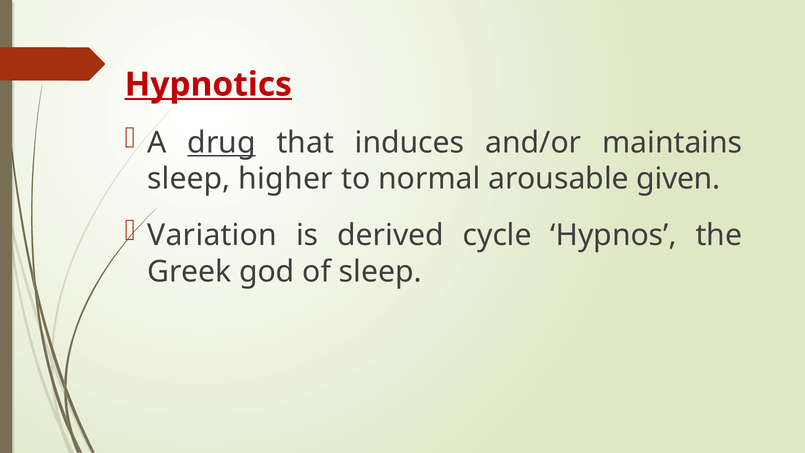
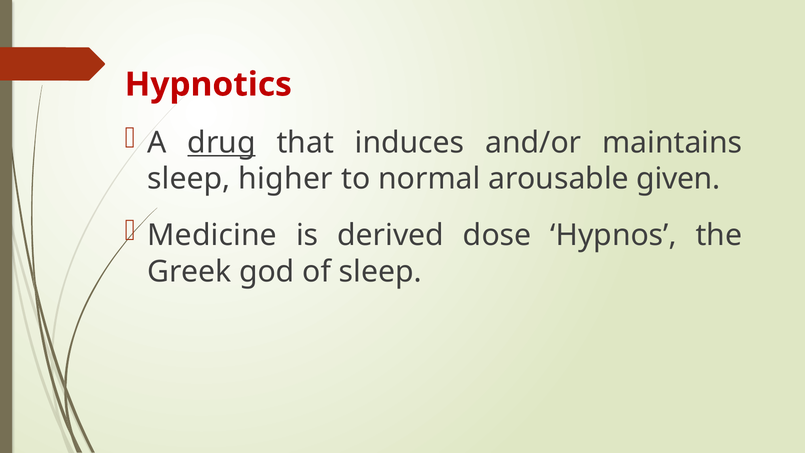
Hypnotics underline: present -> none
Variation: Variation -> Medicine
cycle: cycle -> dose
